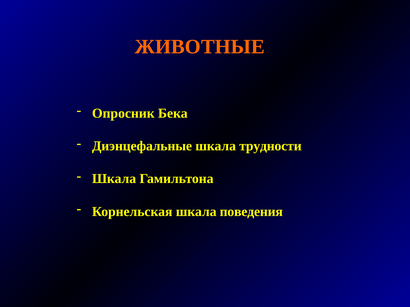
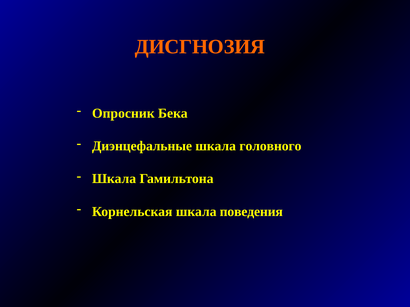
ЖИВОТНЫЕ: ЖИВОТНЫЕ -> ДИСГНОЗИЯ
трудности: трудности -> головного
